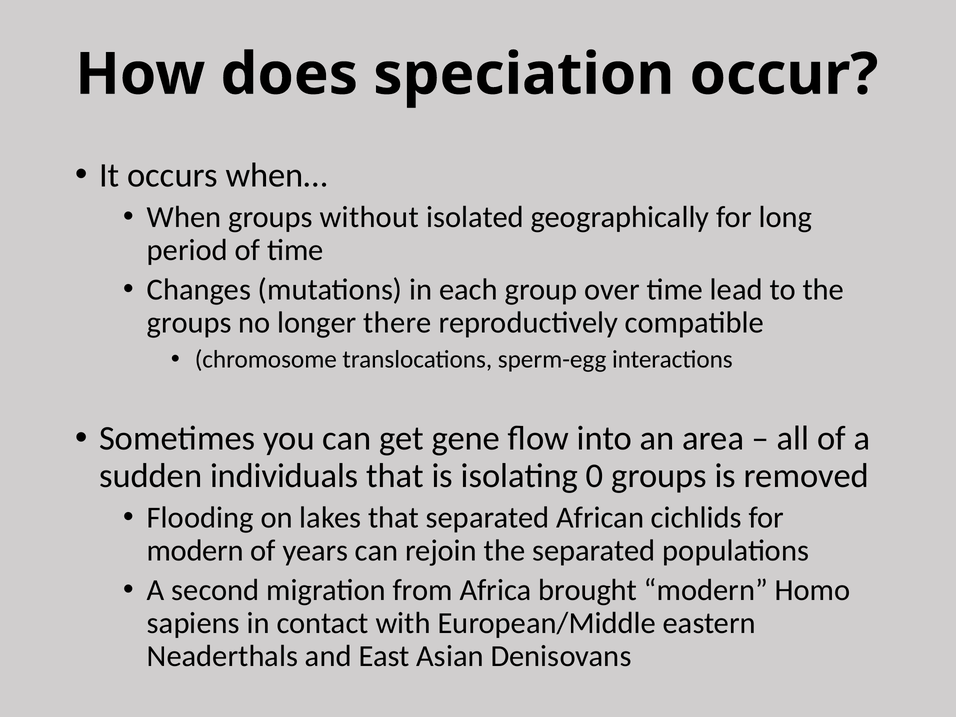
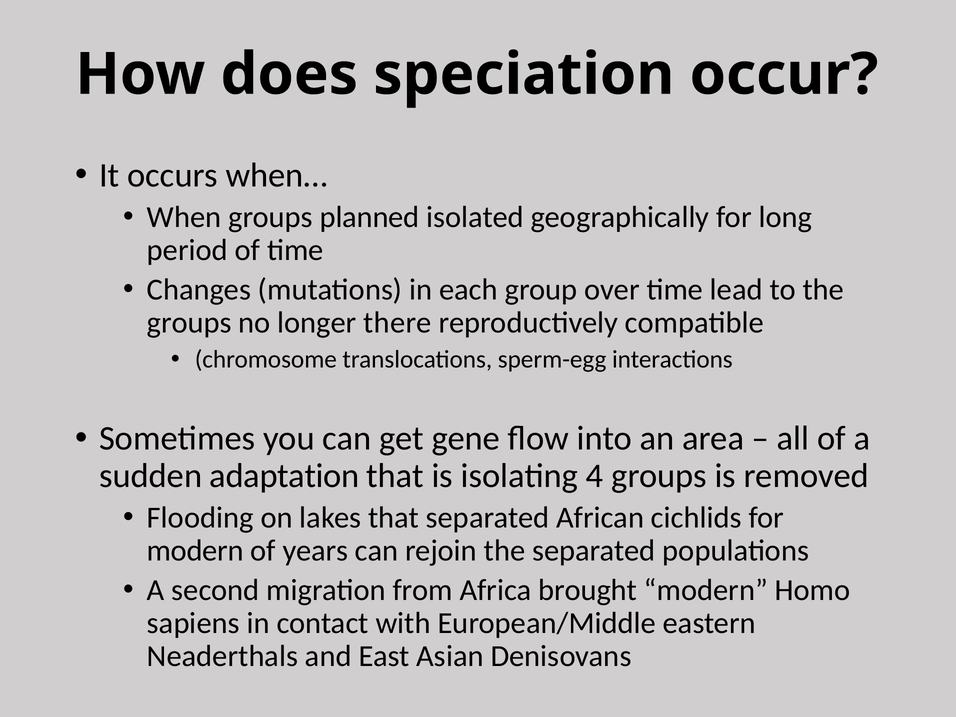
without: without -> planned
individuals: individuals -> adaptation
0: 0 -> 4
